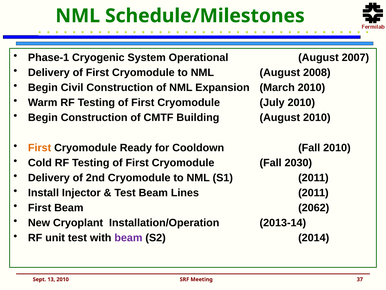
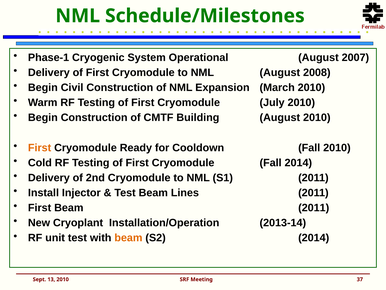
Fall 2030: 2030 -> 2014
Beam 2062: 2062 -> 2011
beam at (128, 238) colour: purple -> orange
